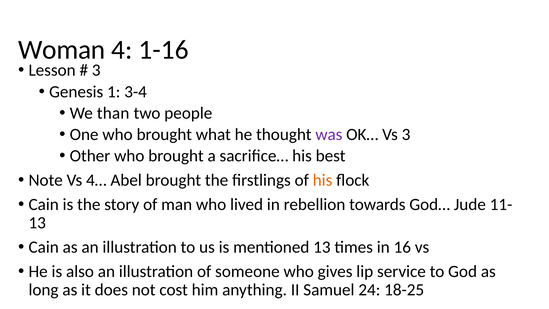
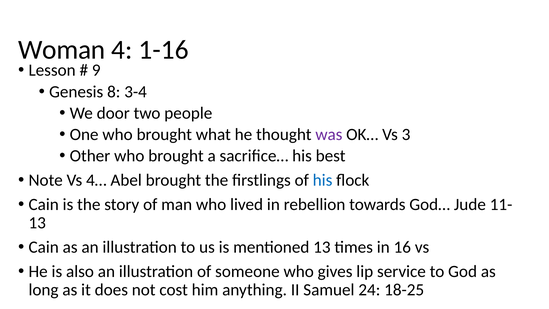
3 at (96, 70): 3 -> 9
1: 1 -> 8
than: than -> door
his at (323, 180) colour: orange -> blue
